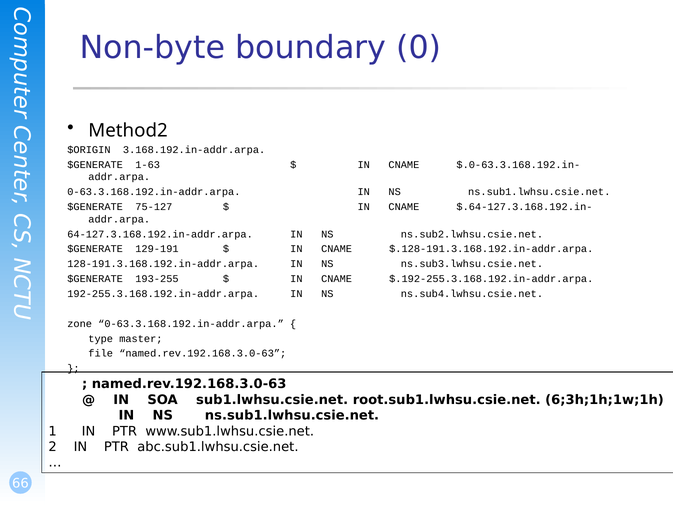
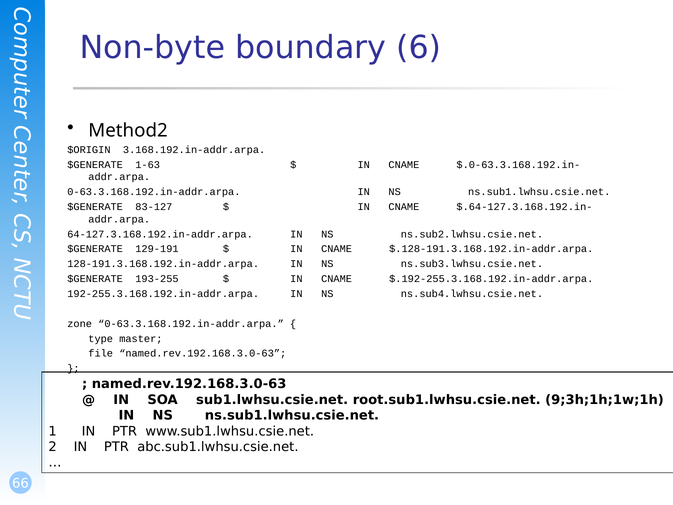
0: 0 -> 6
75-127: 75-127 -> 83-127
6;3h;1h;1w;1h: 6;3h;1h;1w;1h -> 9;3h;1h;1w;1h
